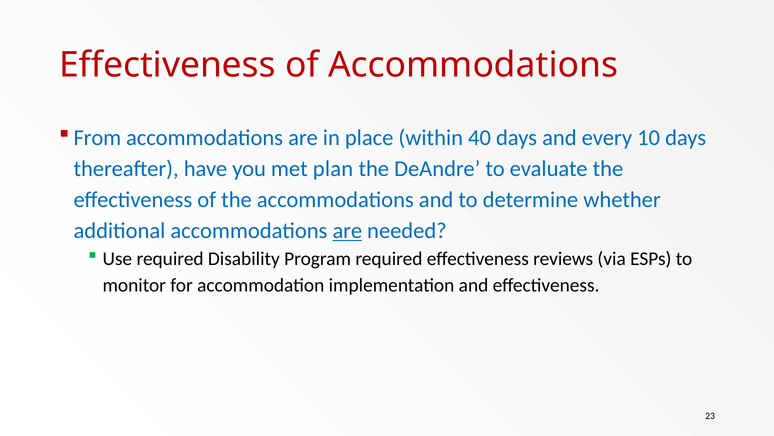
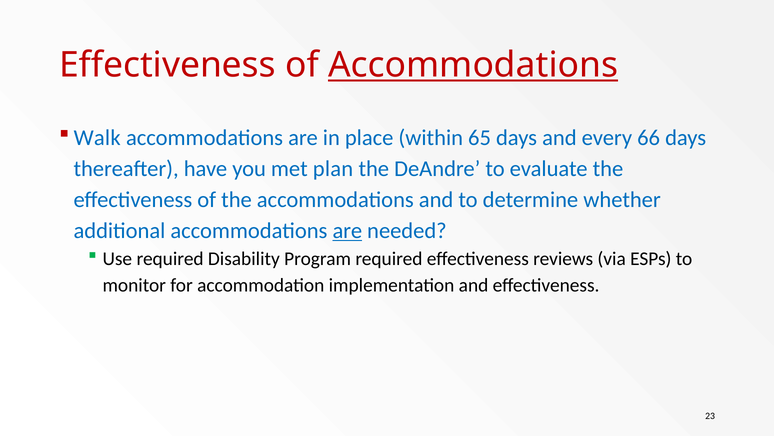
Accommodations at (473, 65) underline: none -> present
From: From -> Walk
40: 40 -> 65
10: 10 -> 66
